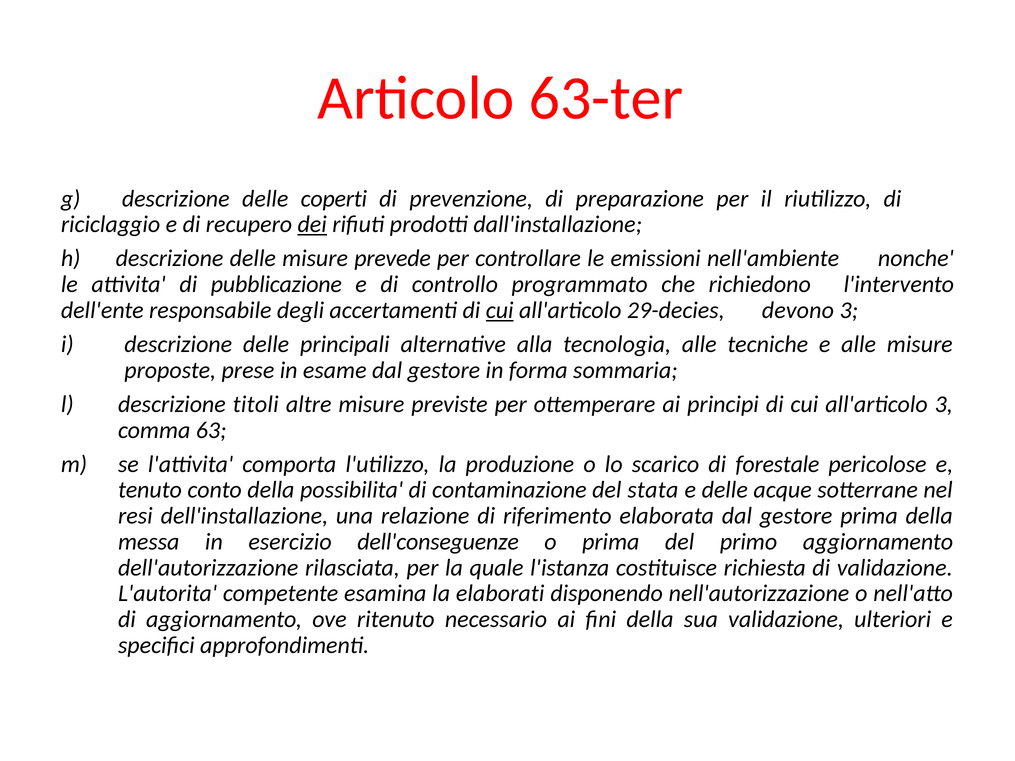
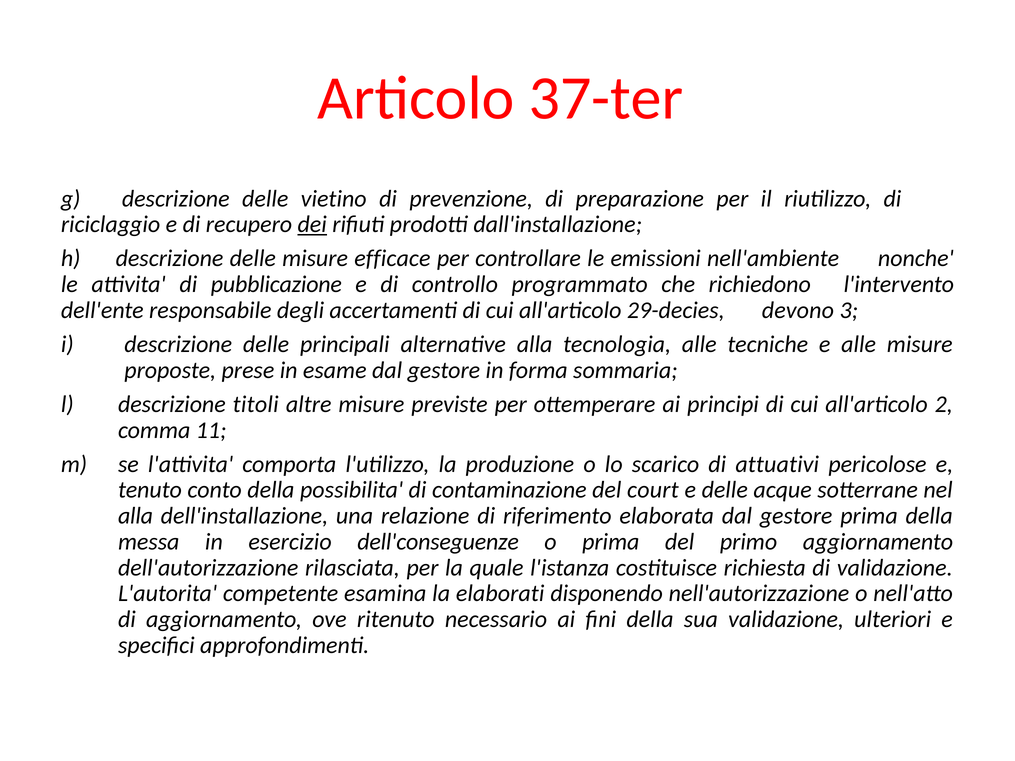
63-ter: 63-ter -> 37-ter
coperti: coperti -> vietino
prevede: prevede -> efficace
cui at (500, 310) underline: present -> none
all'articolo 3: 3 -> 2
63: 63 -> 11
forestale: forestale -> attuativi
stata: stata -> court
resi at (135, 516): resi -> alla
